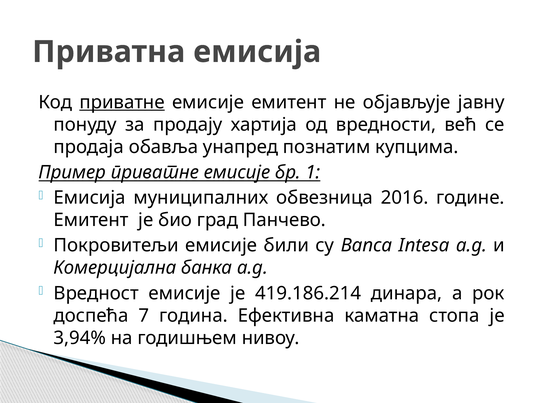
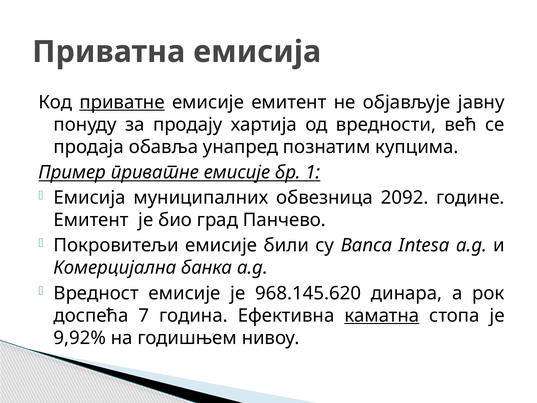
2016: 2016 -> 2092
419.186.214: 419.186.214 -> 968.145.620
каматна underline: none -> present
3,94%: 3,94% -> 9,92%
